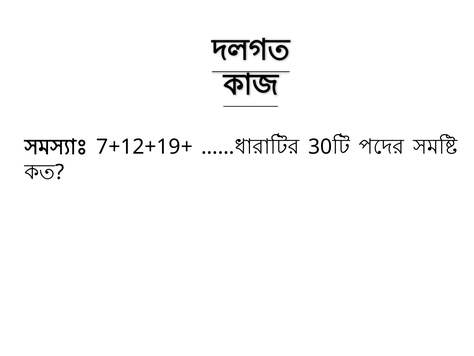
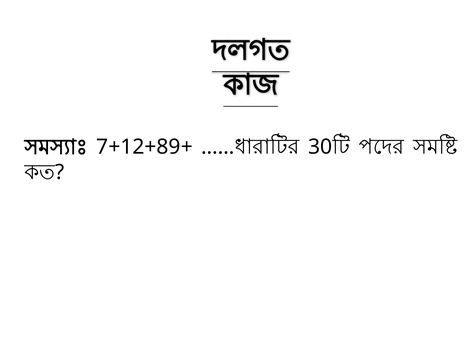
7+12+19+: 7+12+19+ -> 7+12+89+
